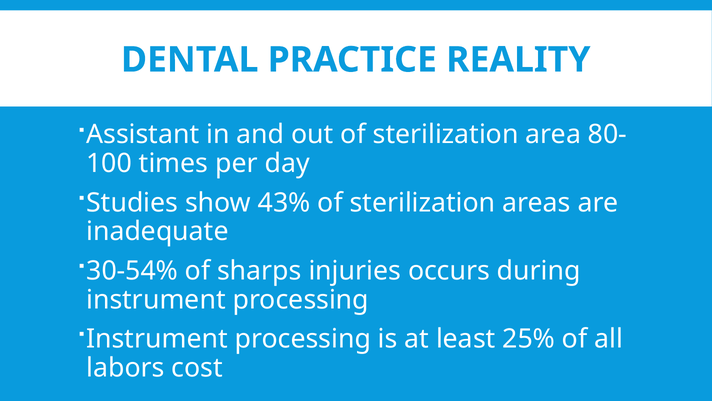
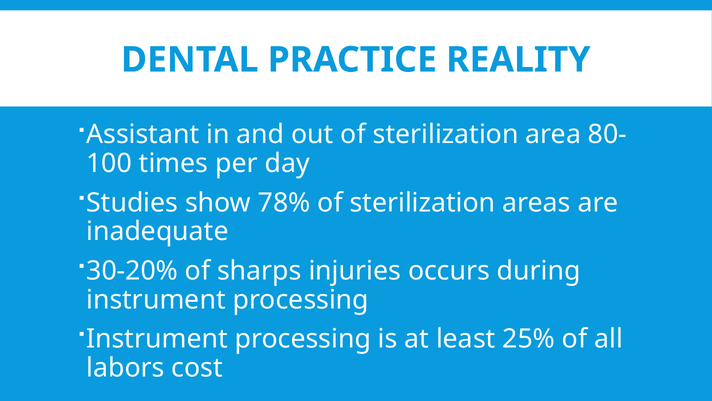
43%: 43% -> 78%
30-54%: 30-54% -> 30-20%
